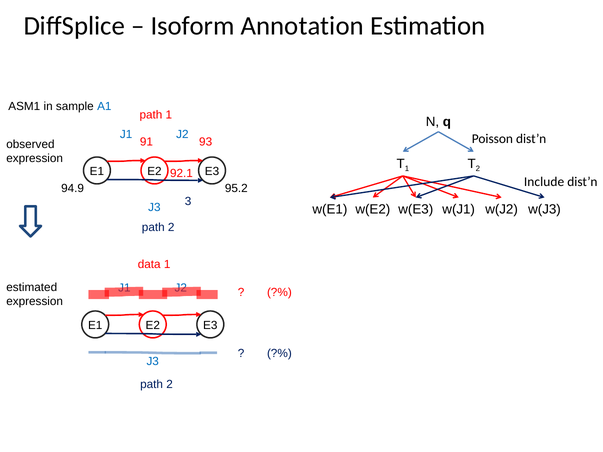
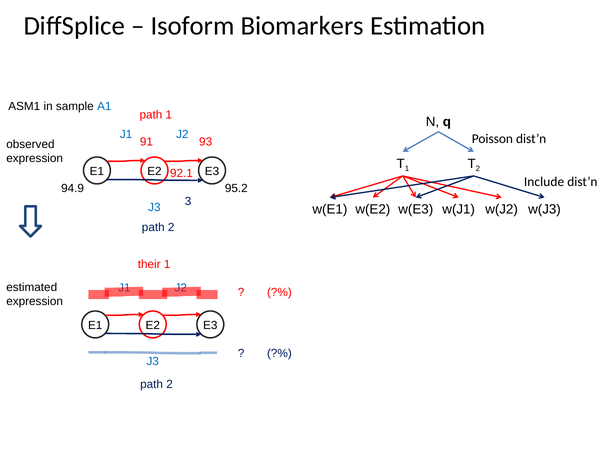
Annotation: Annotation -> Biomarkers
data: data -> their
